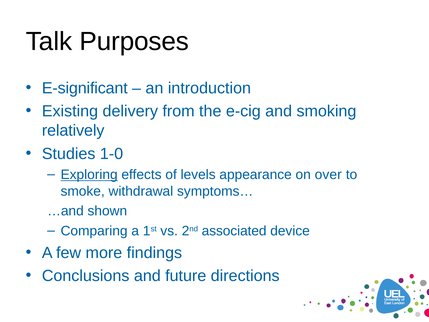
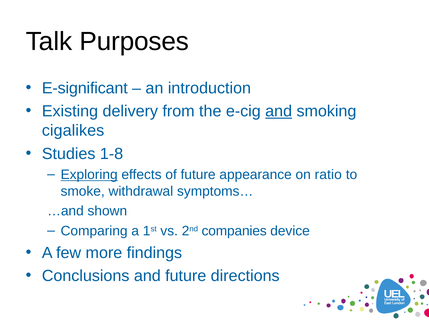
and at (279, 111) underline: none -> present
relatively: relatively -> cigalikes
1-0: 1-0 -> 1-8
of levels: levels -> future
over: over -> ratio
associated: associated -> companies
